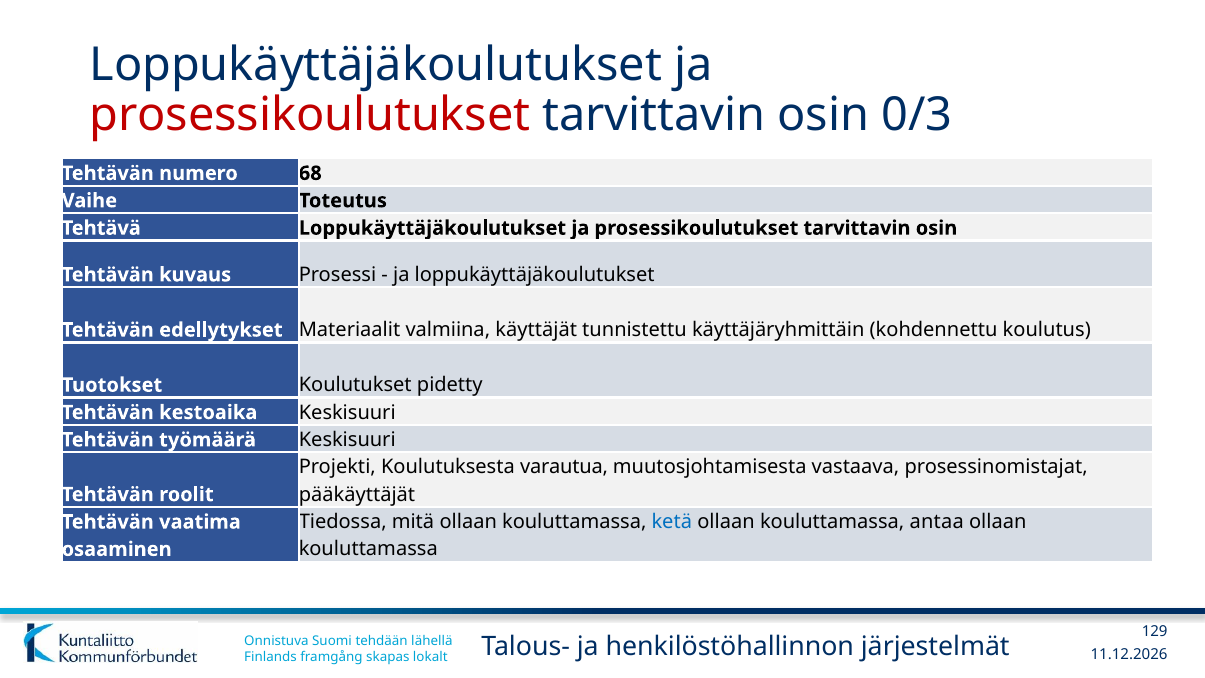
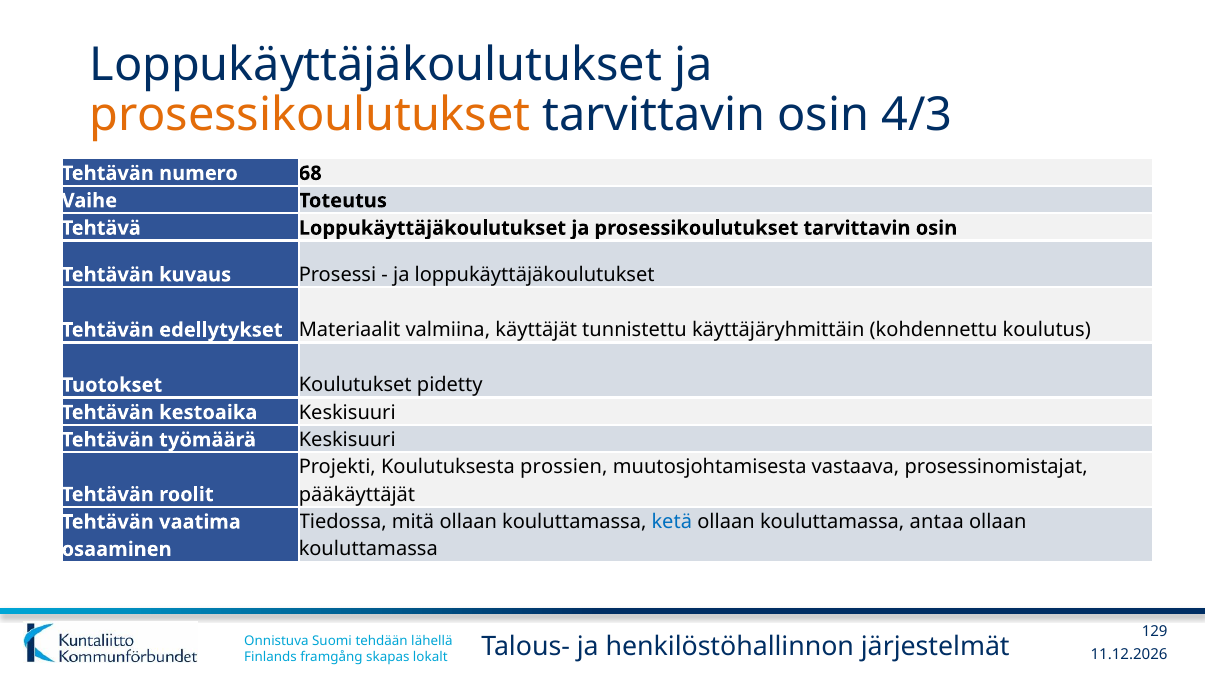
prosessikoulutukset at (310, 115) colour: red -> orange
0/3: 0/3 -> 4/3
varautua: varautua -> prossien
